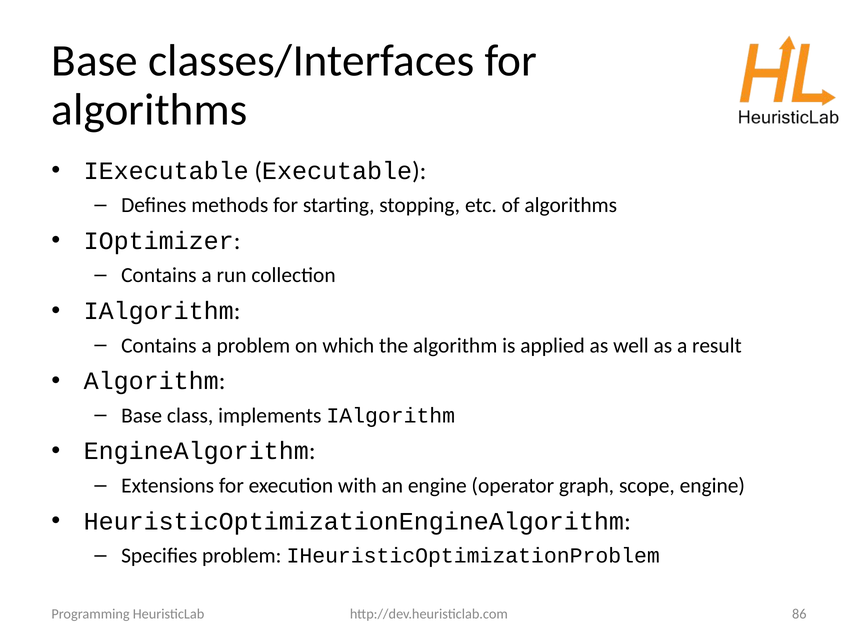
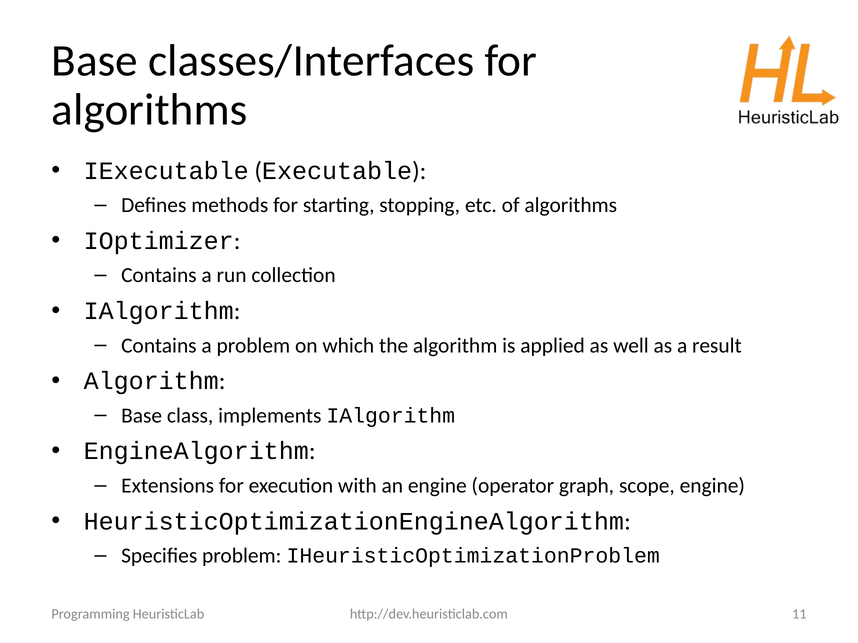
86: 86 -> 11
